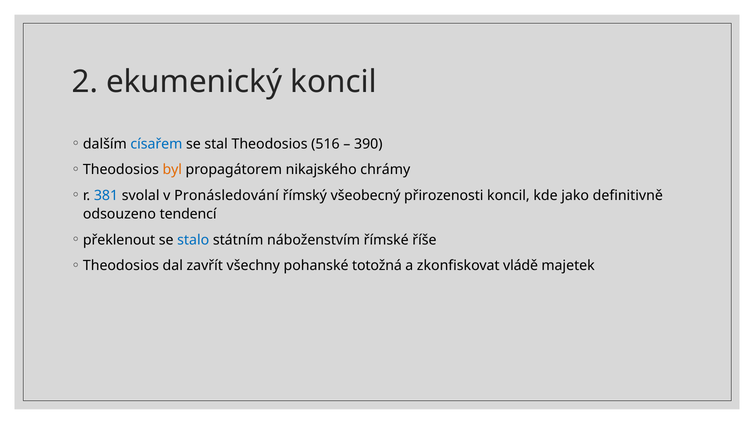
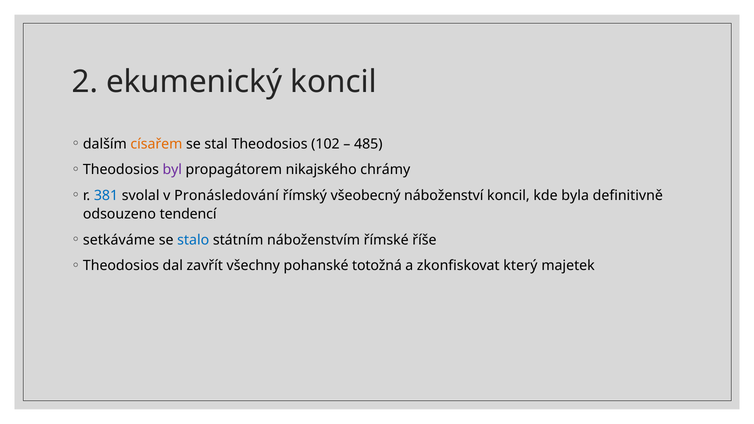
císařem colour: blue -> orange
516: 516 -> 102
390: 390 -> 485
byl colour: orange -> purple
přirozenosti: přirozenosti -> náboženství
jako: jako -> byla
překlenout: překlenout -> setkáváme
vládě: vládě -> který
